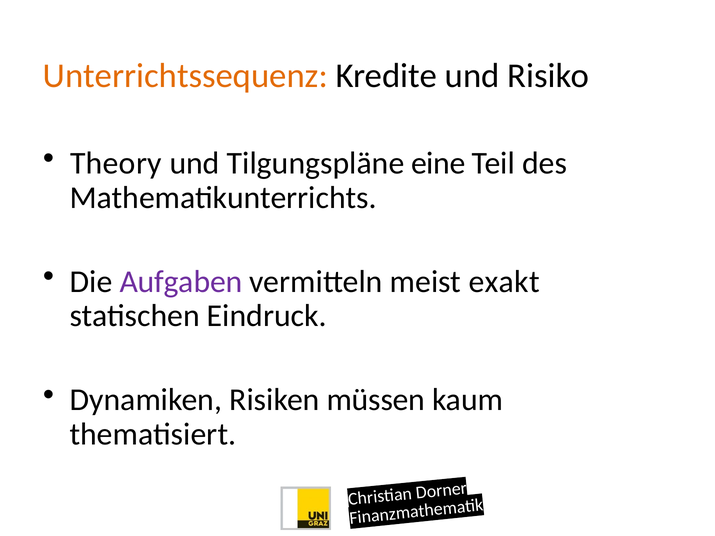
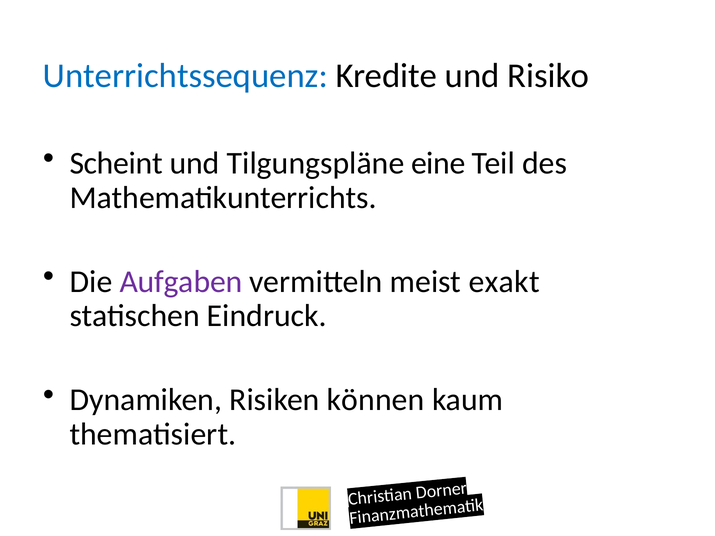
Unterrichtssequenz colour: orange -> blue
Theory: Theory -> Scheint
müssen: müssen -> können
